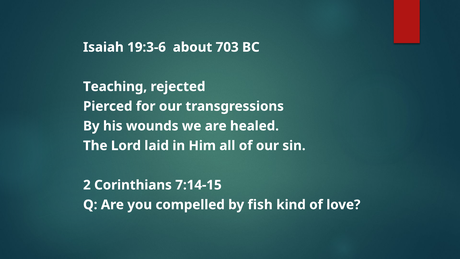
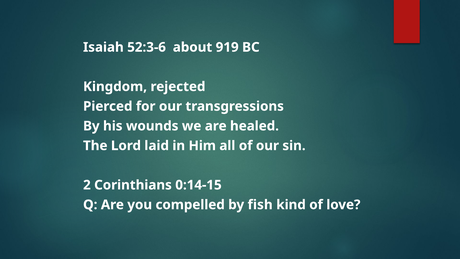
19:3-6: 19:3-6 -> 52:3-6
703: 703 -> 919
Teaching: Teaching -> Kingdom
7:14-15: 7:14-15 -> 0:14-15
